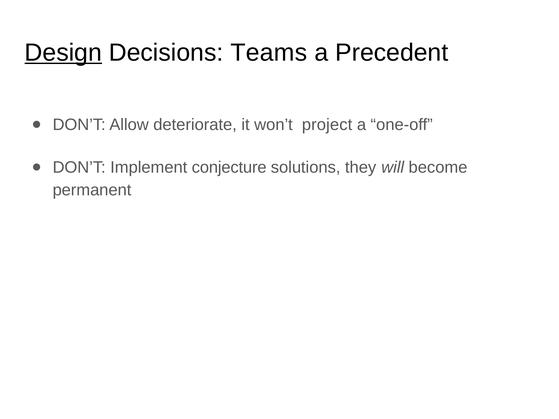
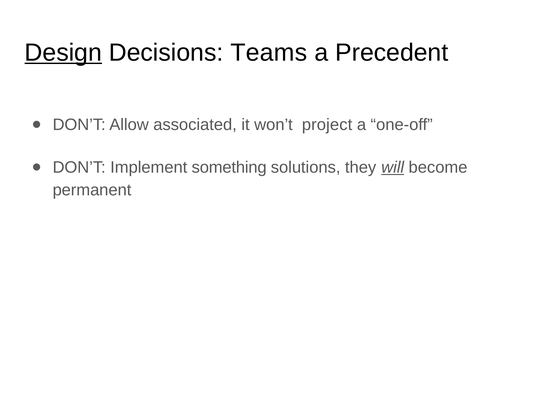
deteriorate: deteriorate -> associated
conjecture: conjecture -> something
will underline: none -> present
